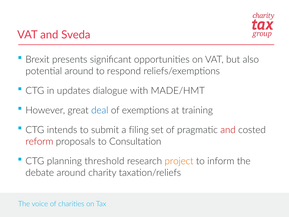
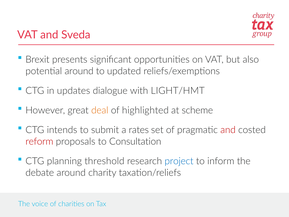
respond: respond -> updated
MADE/HMT: MADE/HMT -> LIGHT/HMT
deal colour: blue -> orange
exemptions: exemptions -> highlighted
training: training -> scheme
filing: filing -> rates
project colour: orange -> blue
